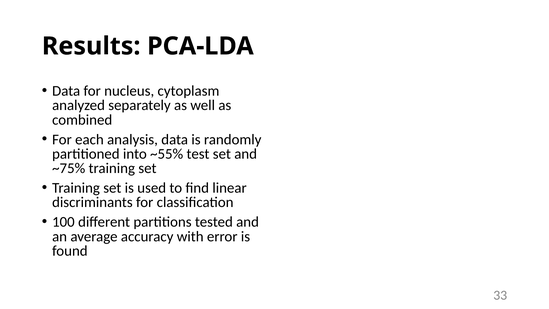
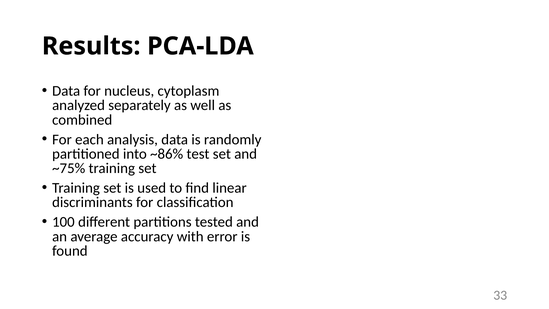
~55%: ~55% -> ~86%
